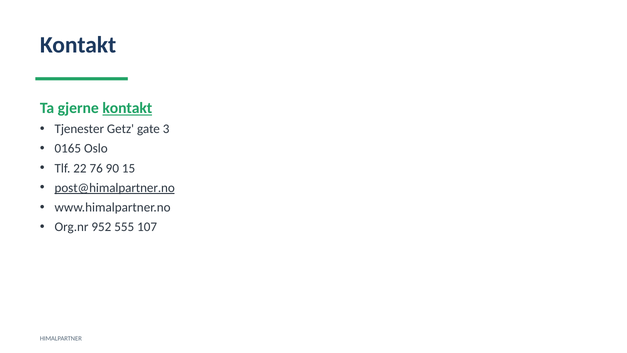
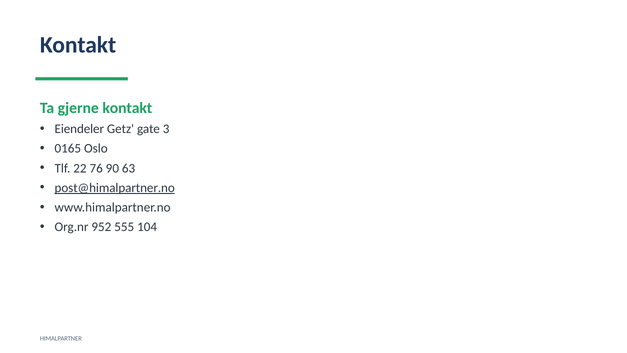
kontakt at (127, 108) underline: present -> none
Tjenester: Tjenester -> Eiendeler
15: 15 -> 63
107: 107 -> 104
